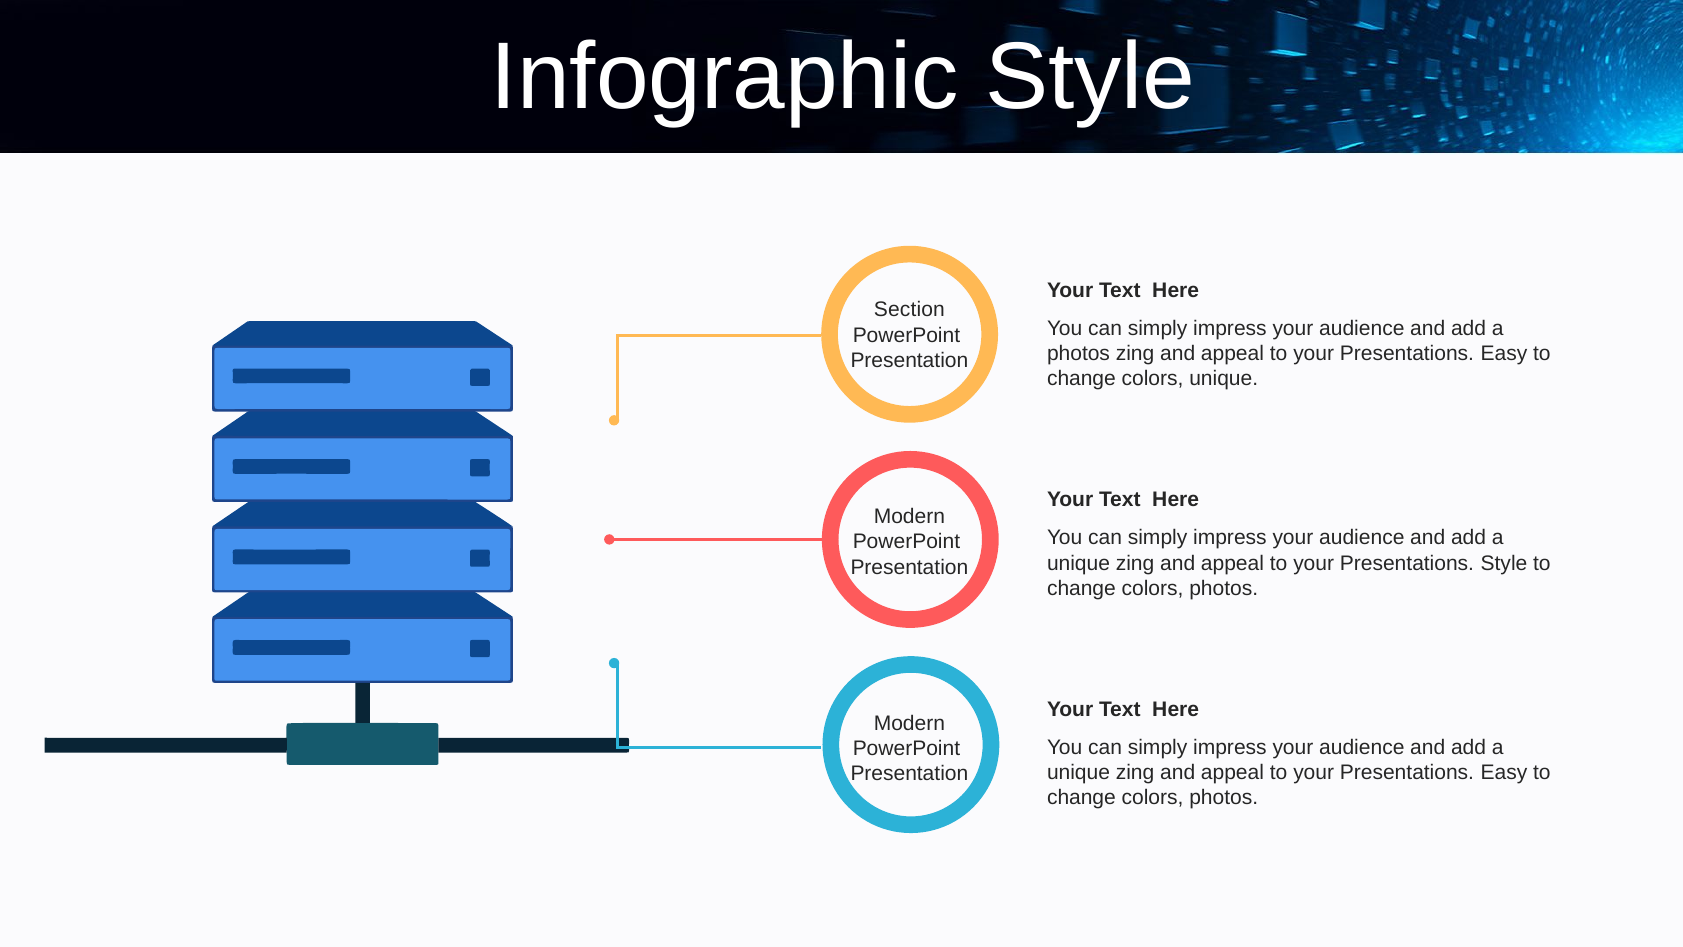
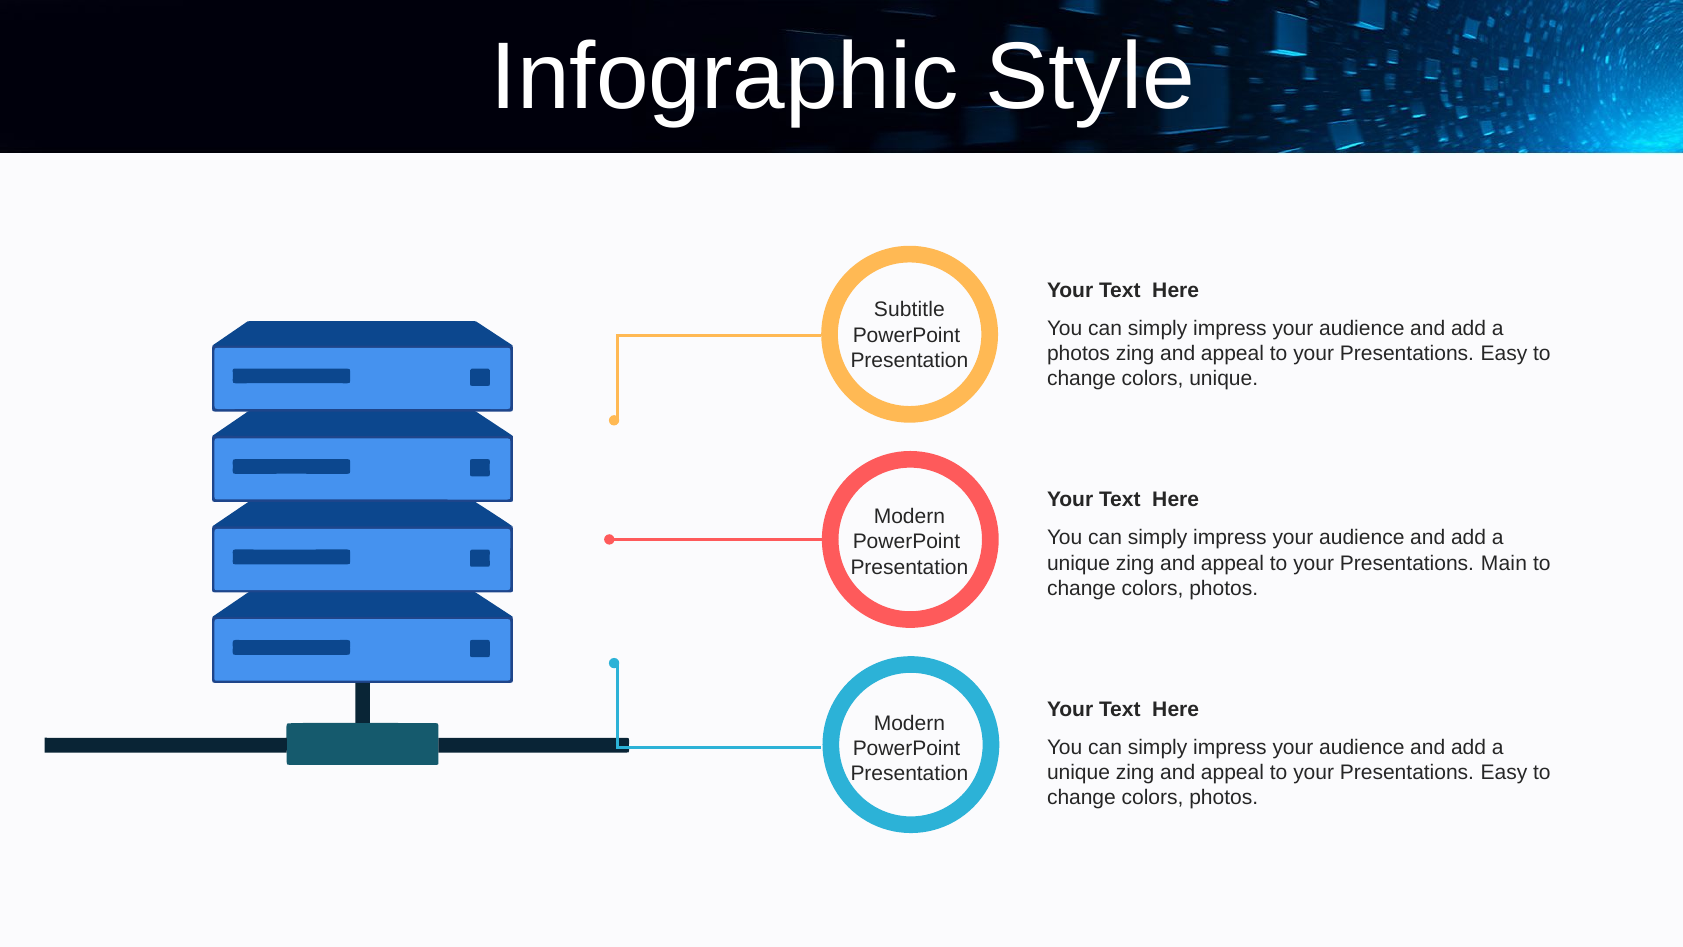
Section: Section -> Subtitle
Presentations Style: Style -> Main
